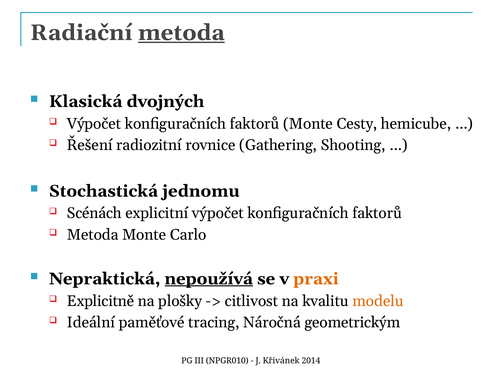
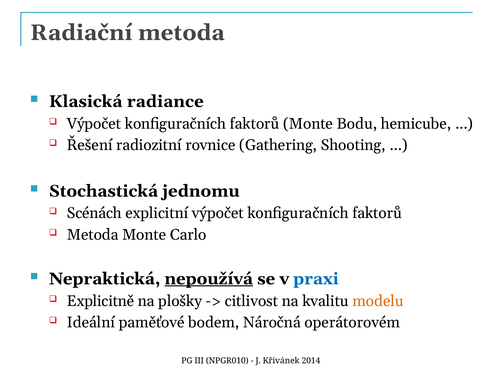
metoda at (181, 33) underline: present -> none
dvojných: dvojných -> radiance
Cesty: Cesty -> Bodu
praxi colour: orange -> blue
tracing: tracing -> bodem
geometrickým: geometrickým -> operátorovém
